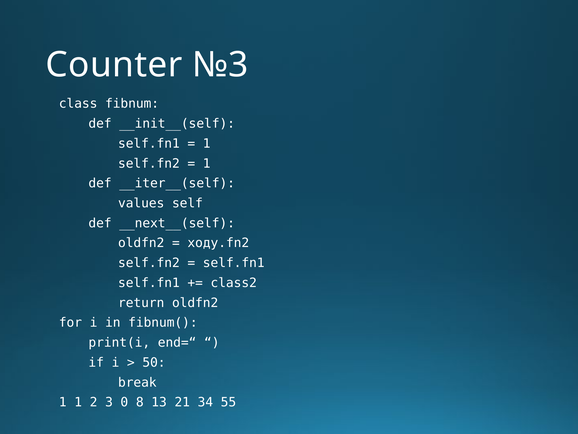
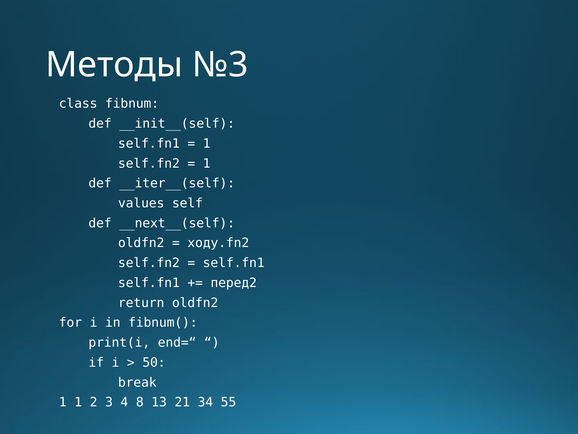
Counter: Counter -> Методы
class2: class2 -> перед2
0: 0 -> 4
